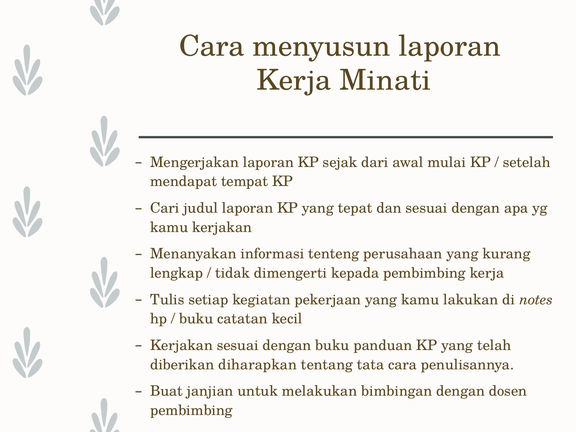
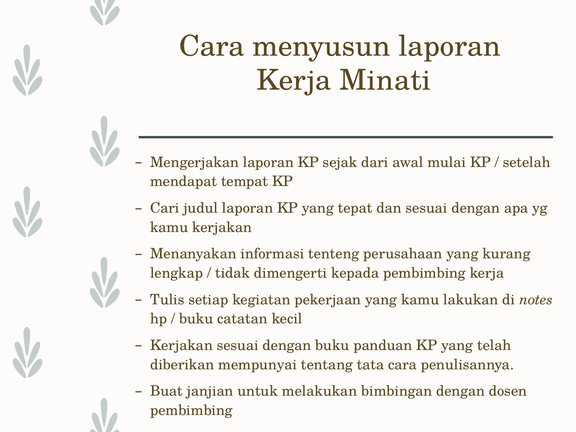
diharapkan: diharapkan -> mempunyai
